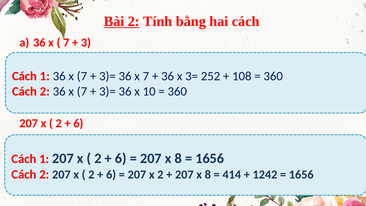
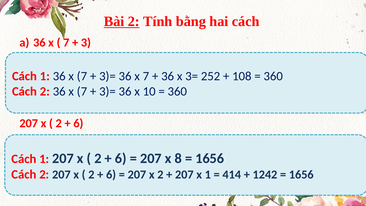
8 at (208, 174): 8 -> 1
